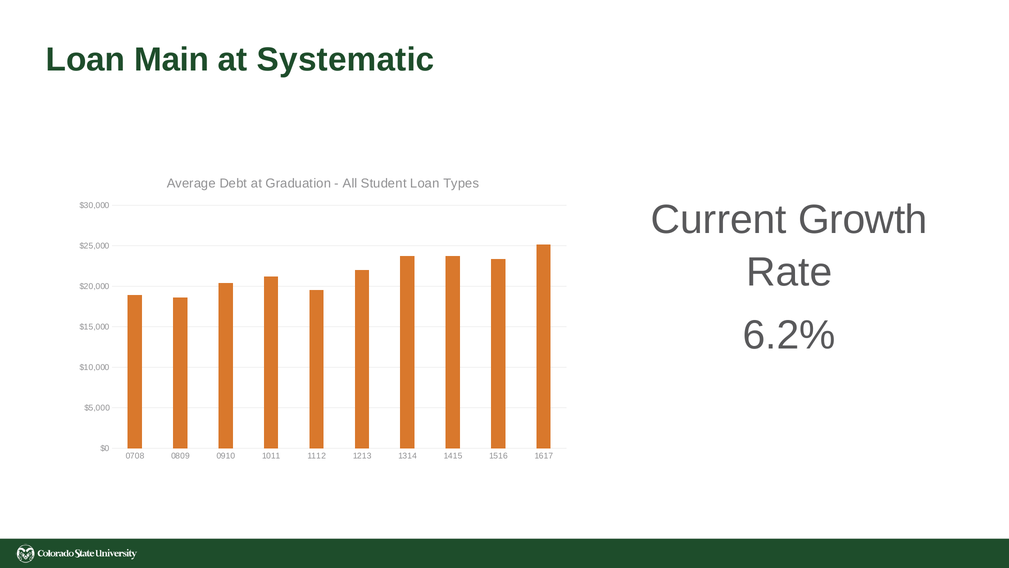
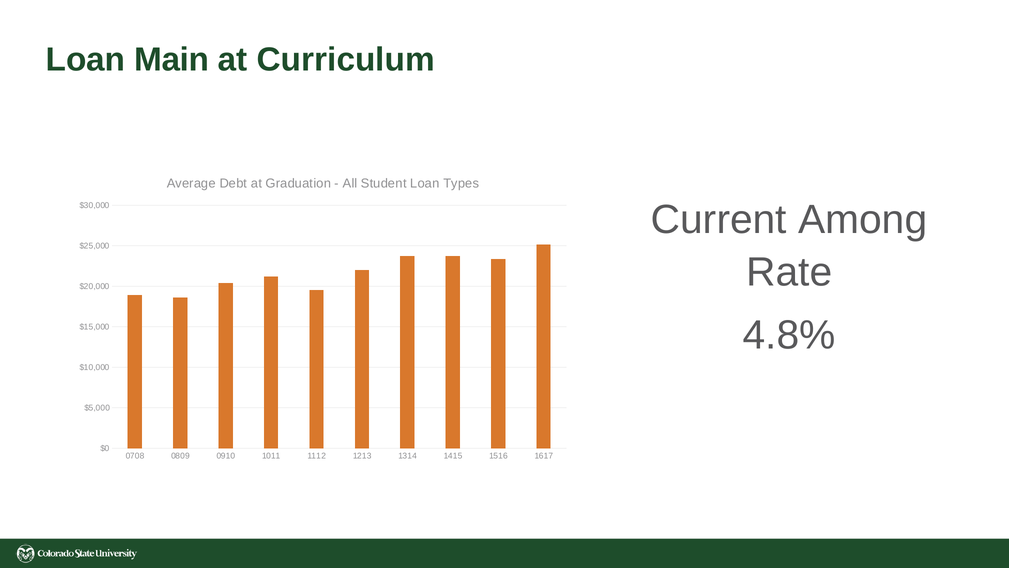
Systematic: Systematic -> Curriculum
Growth: Growth -> Among
6.2%: 6.2% -> 4.8%
